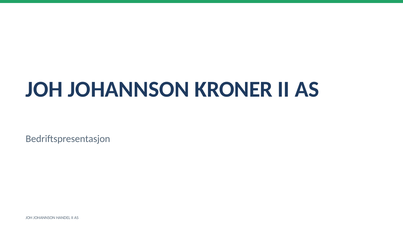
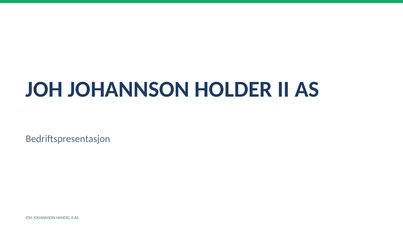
KRONER: KRONER -> HOLDER
